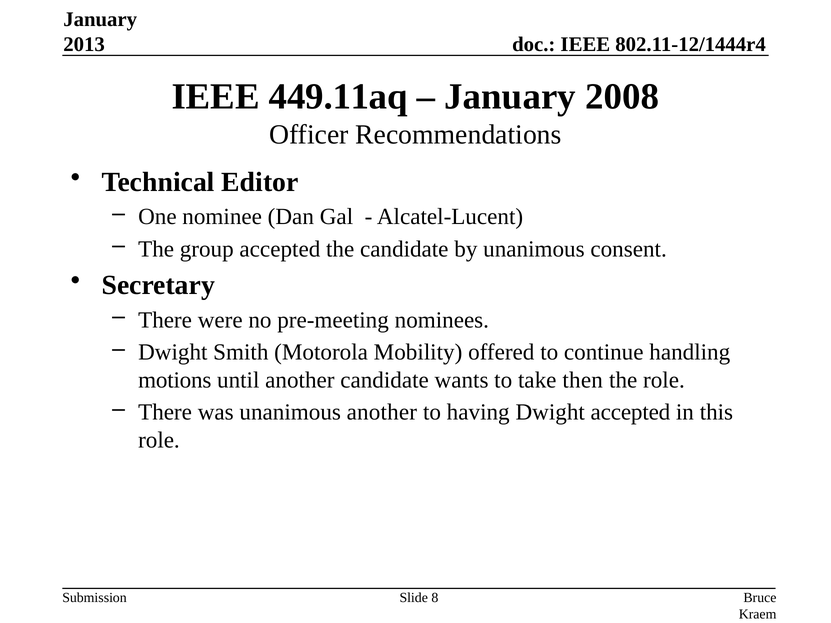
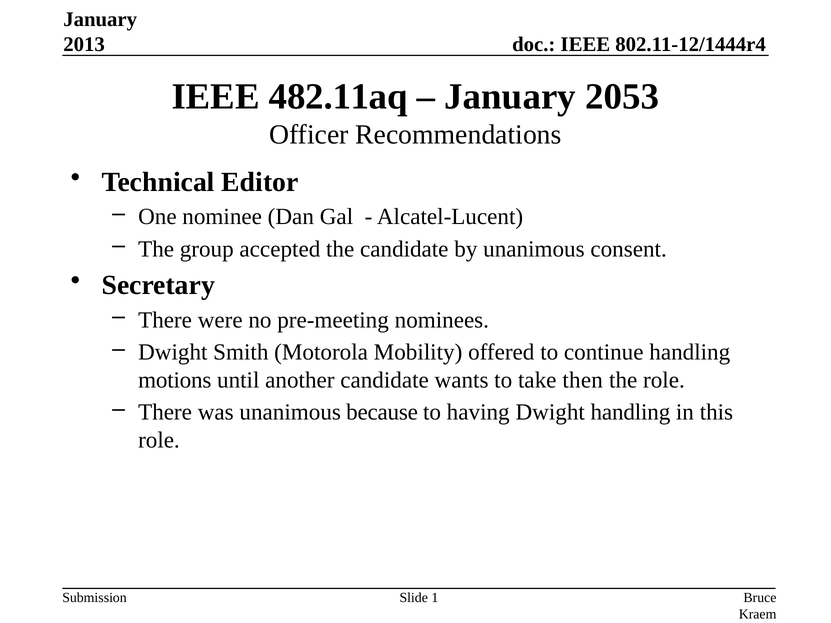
449.11aq: 449.11aq -> 482.11aq
2008: 2008 -> 2053
unanimous another: another -> because
Dwight accepted: accepted -> handling
8: 8 -> 1
